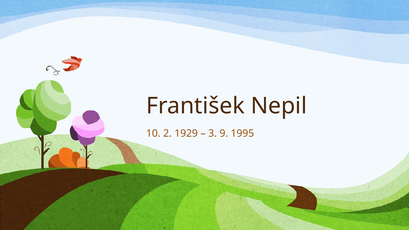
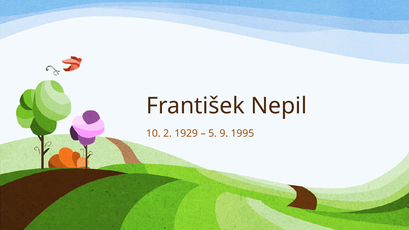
3: 3 -> 5
